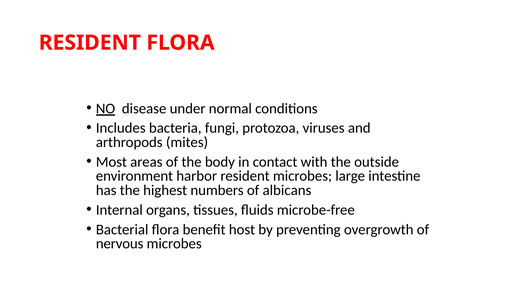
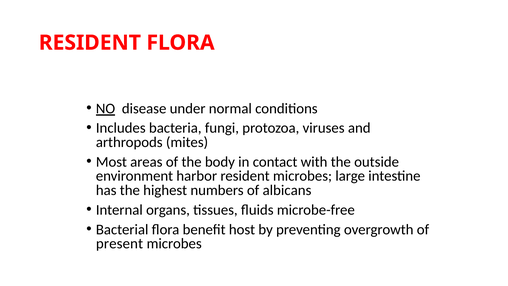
nervous: nervous -> present
